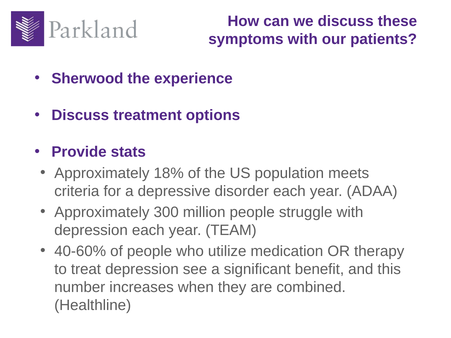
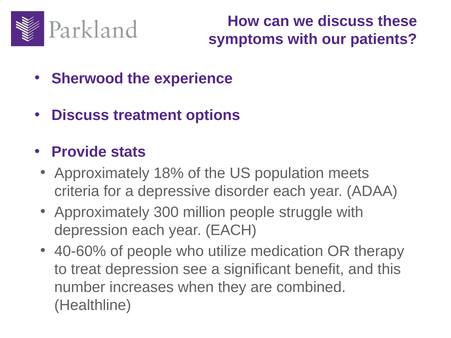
year TEAM: TEAM -> EACH
